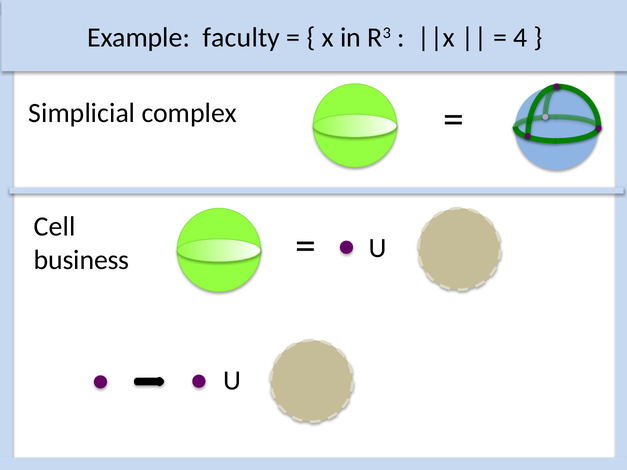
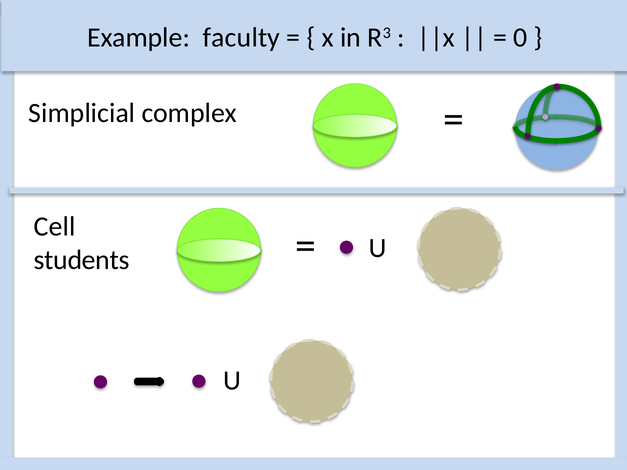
4: 4 -> 0
business: business -> students
